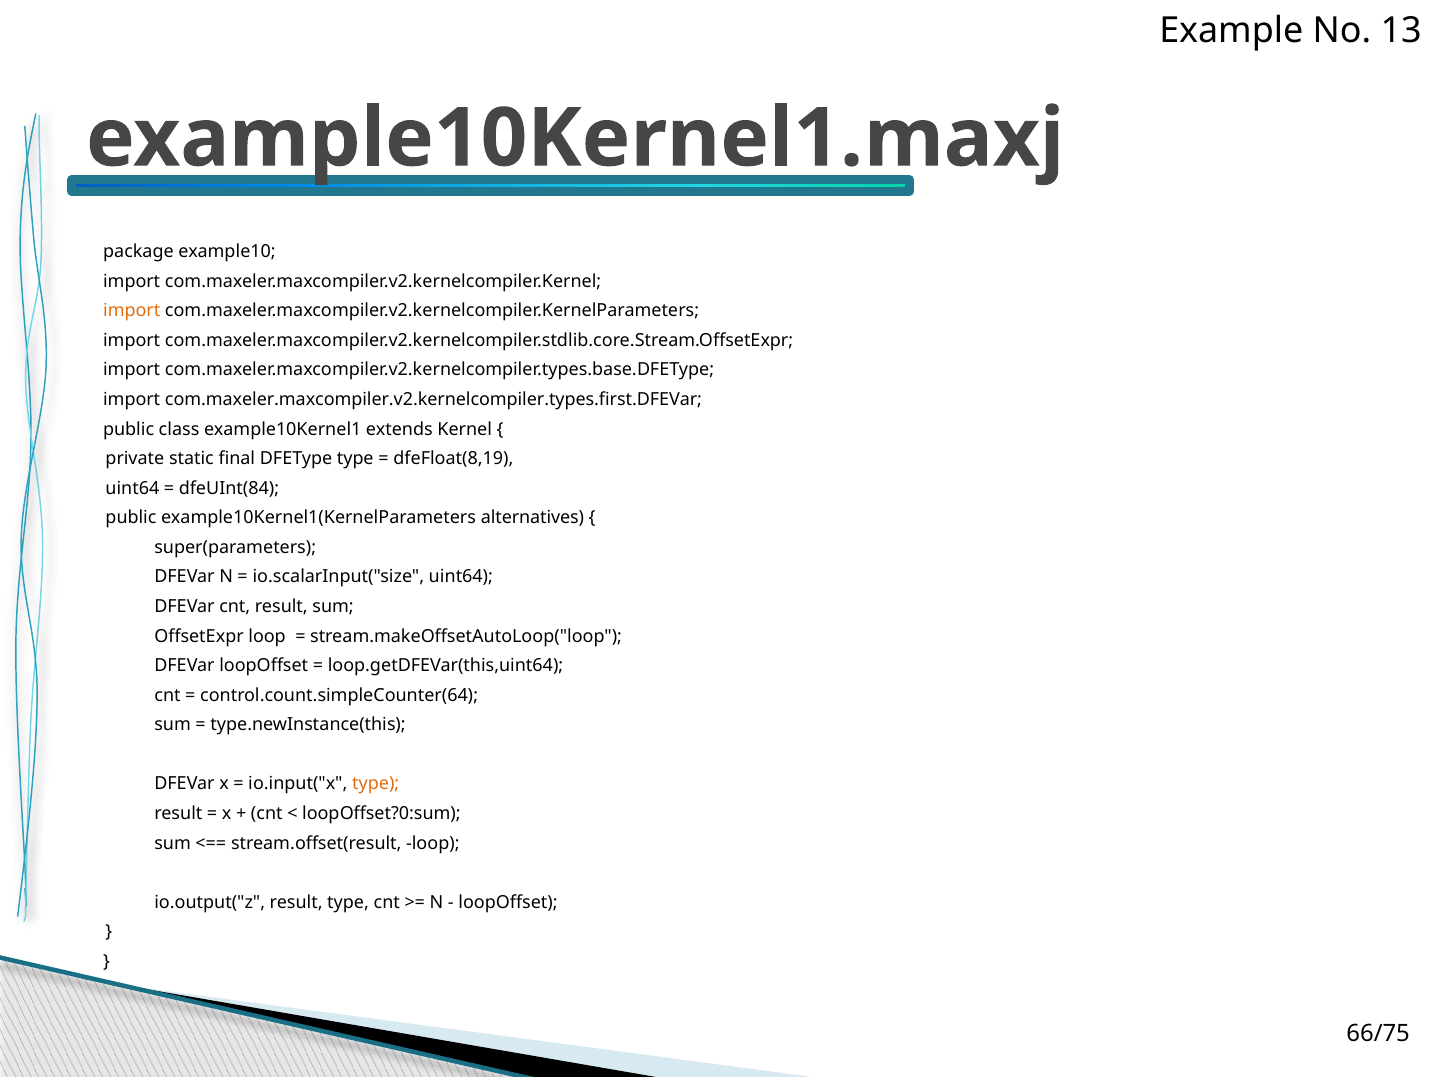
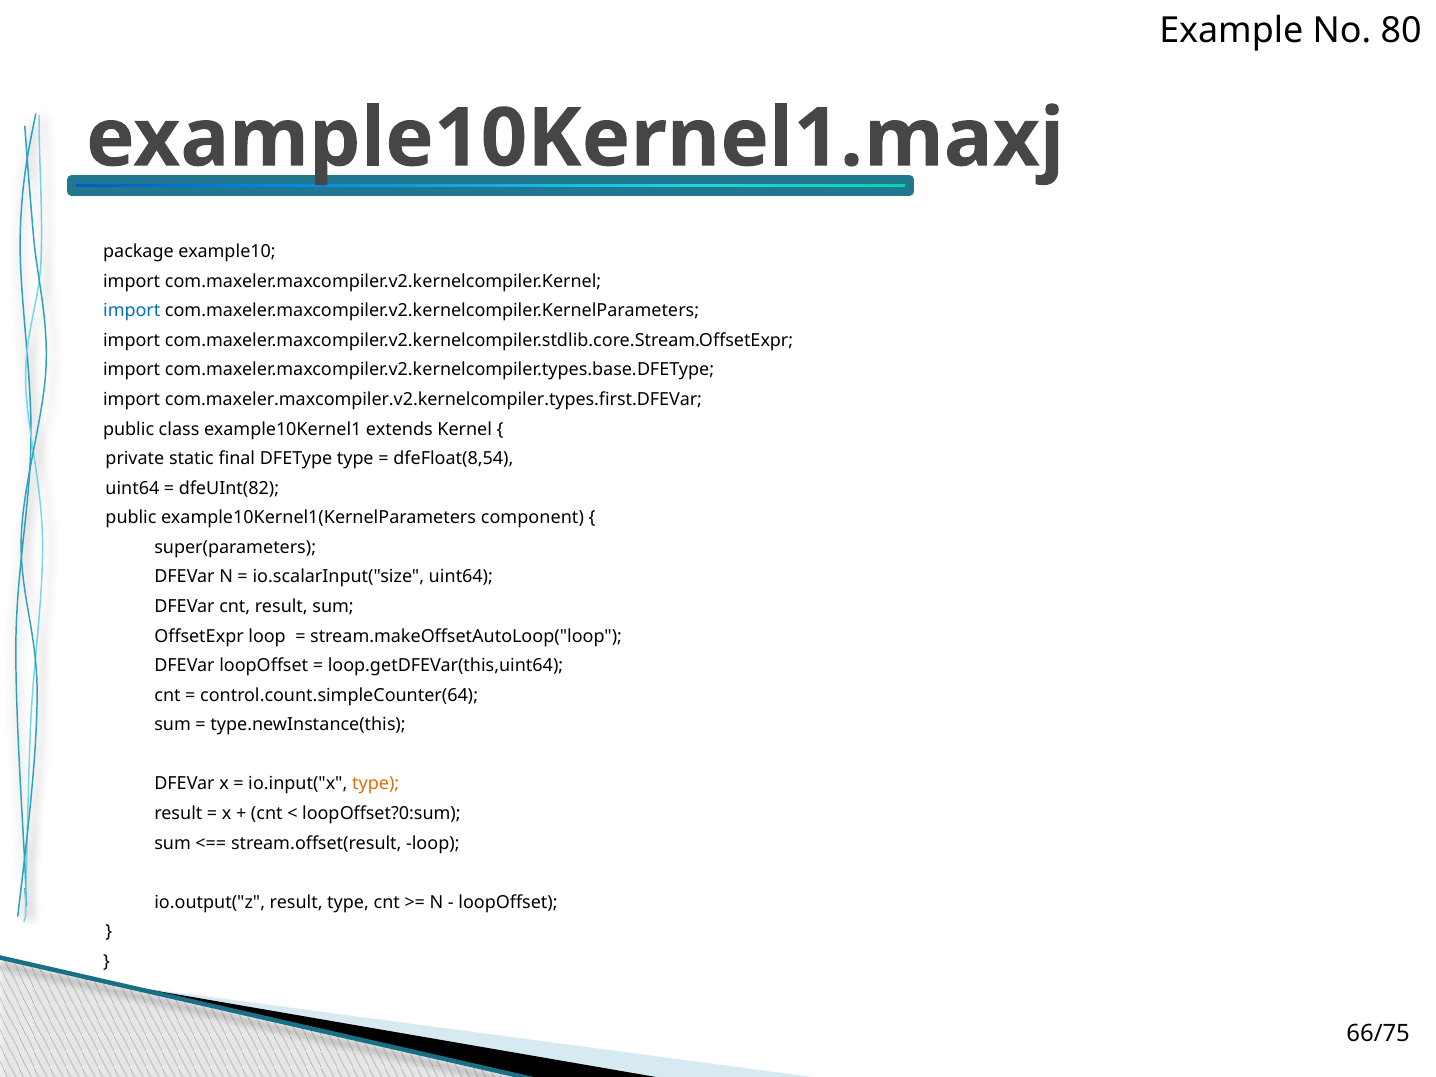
13: 13 -> 80
import at (132, 311) colour: orange -> blue
dfeFloat(8,19: dfeFloat(8,19 -> dfeFloat(8,54
dfeUInt(84: dfeUInt(84 -> dfeUInt(82
alternatives: alternatives -> component
